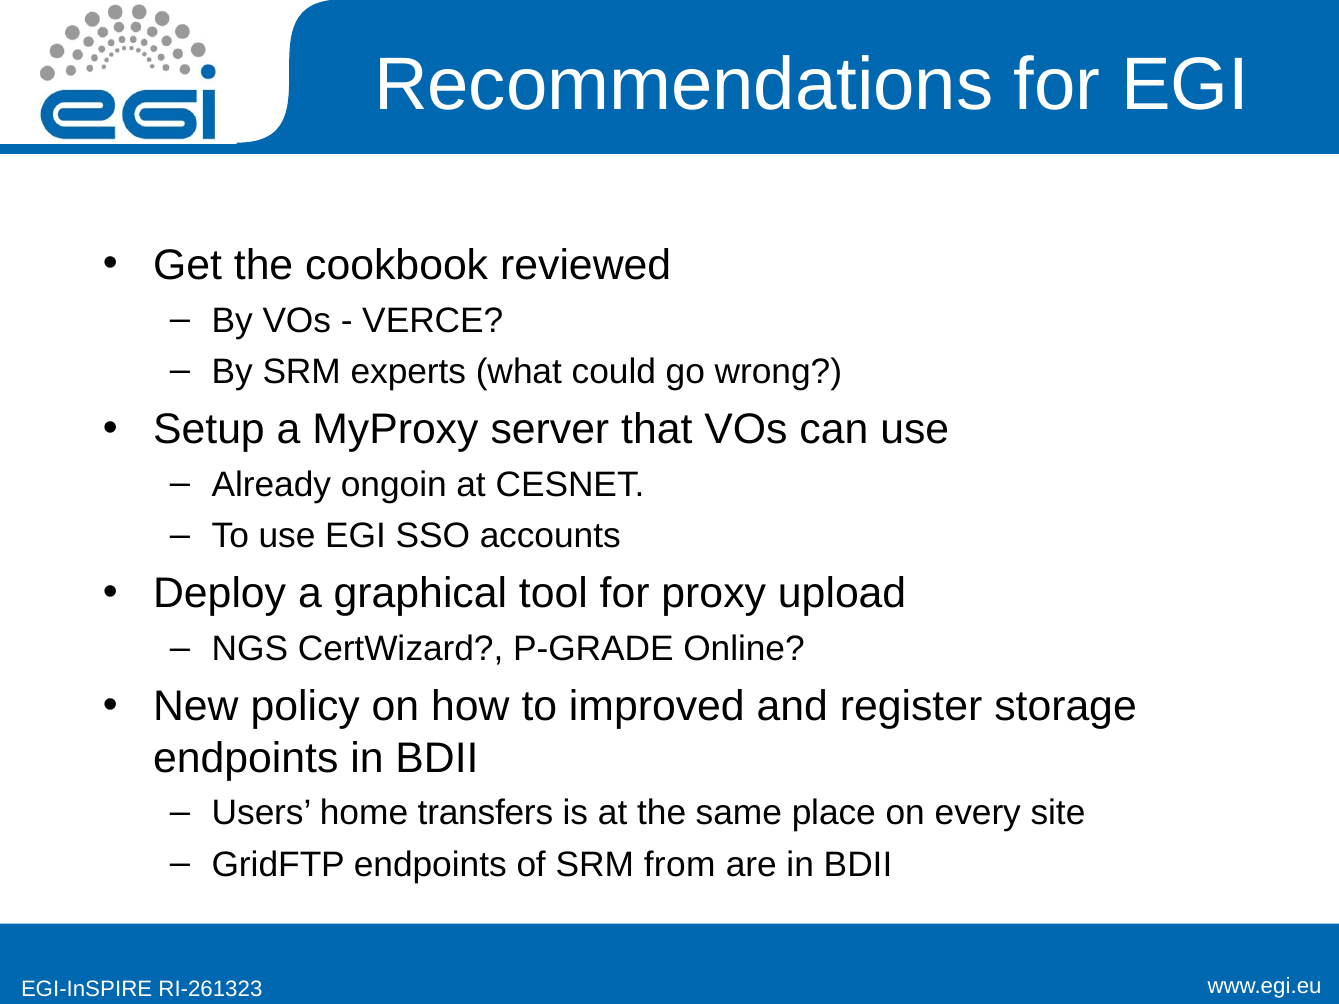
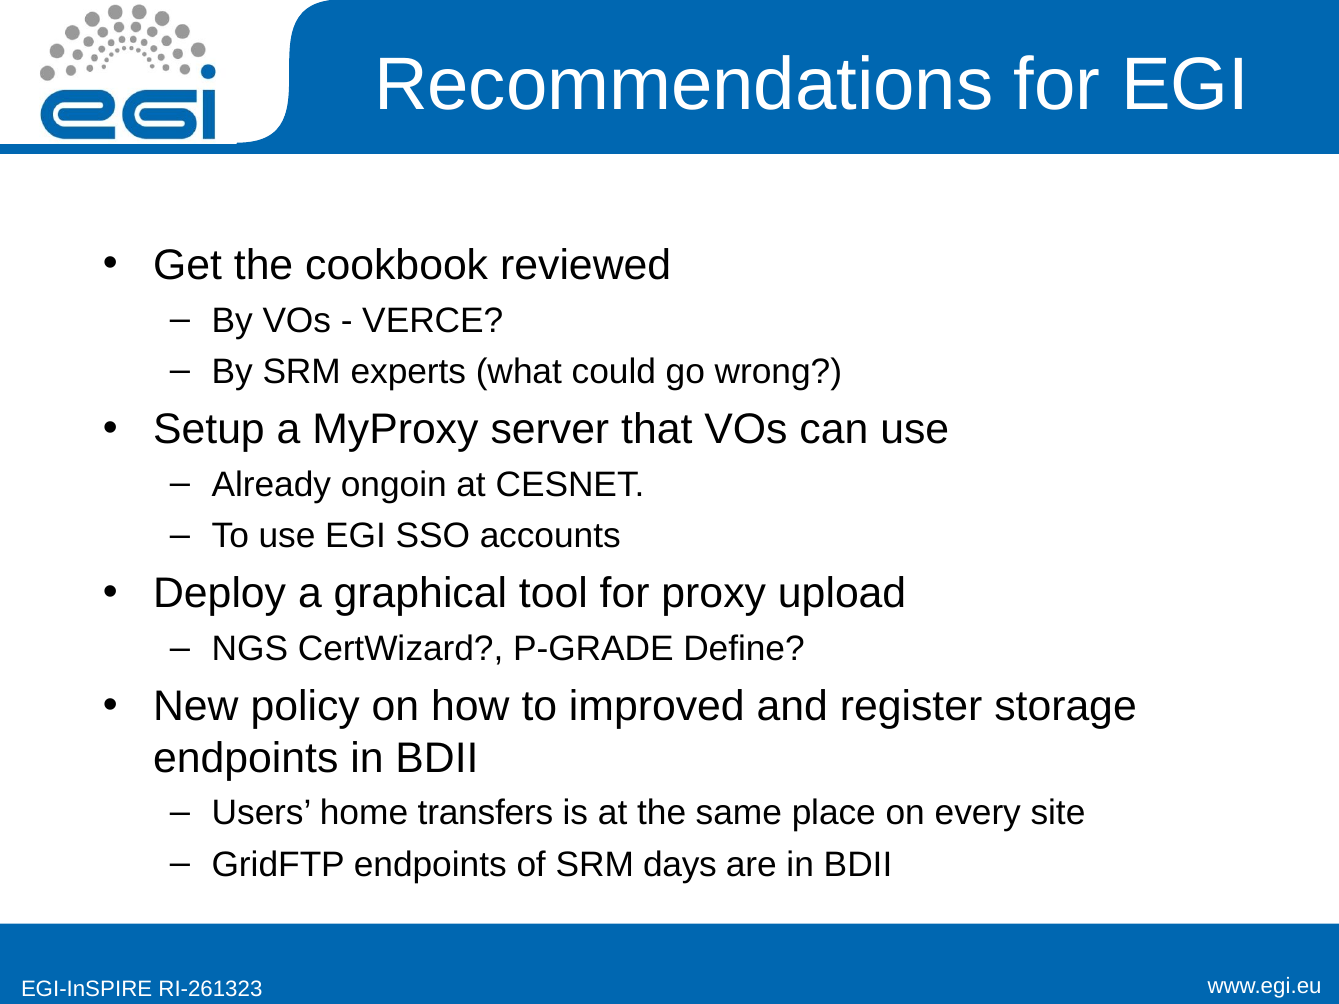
Online: Online -> Define
from: from -> days
